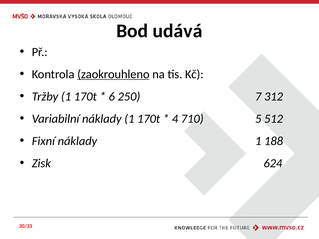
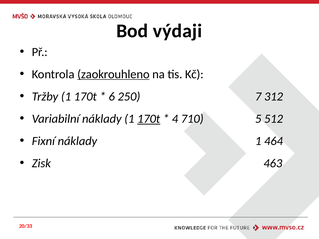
udává: udává -> výdaji
170t at (149, 119) underline: none -> present
188: 188 -> 464
624: 624 -> 463
